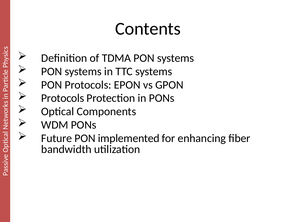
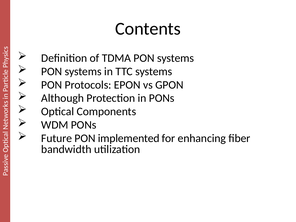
Protocols at (63, 98): Protocols -> Although
